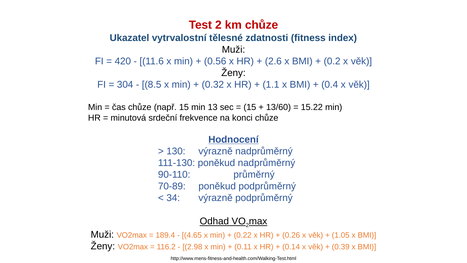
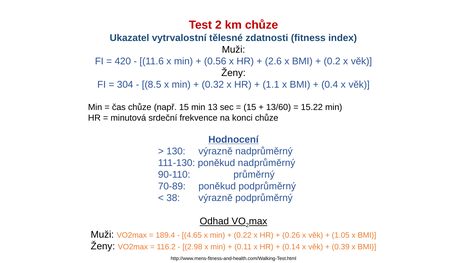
34: 34 -> 38
